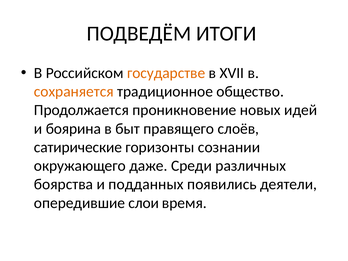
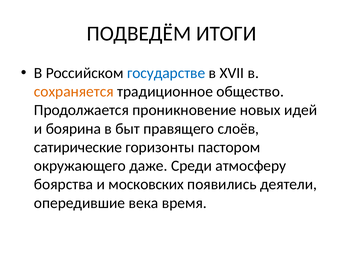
государстве colour: orange -> blue
сознании: сознании -> пастором
различных: различных -> атмосферу
подданных: подданных -> московских
слои: слои -> века
